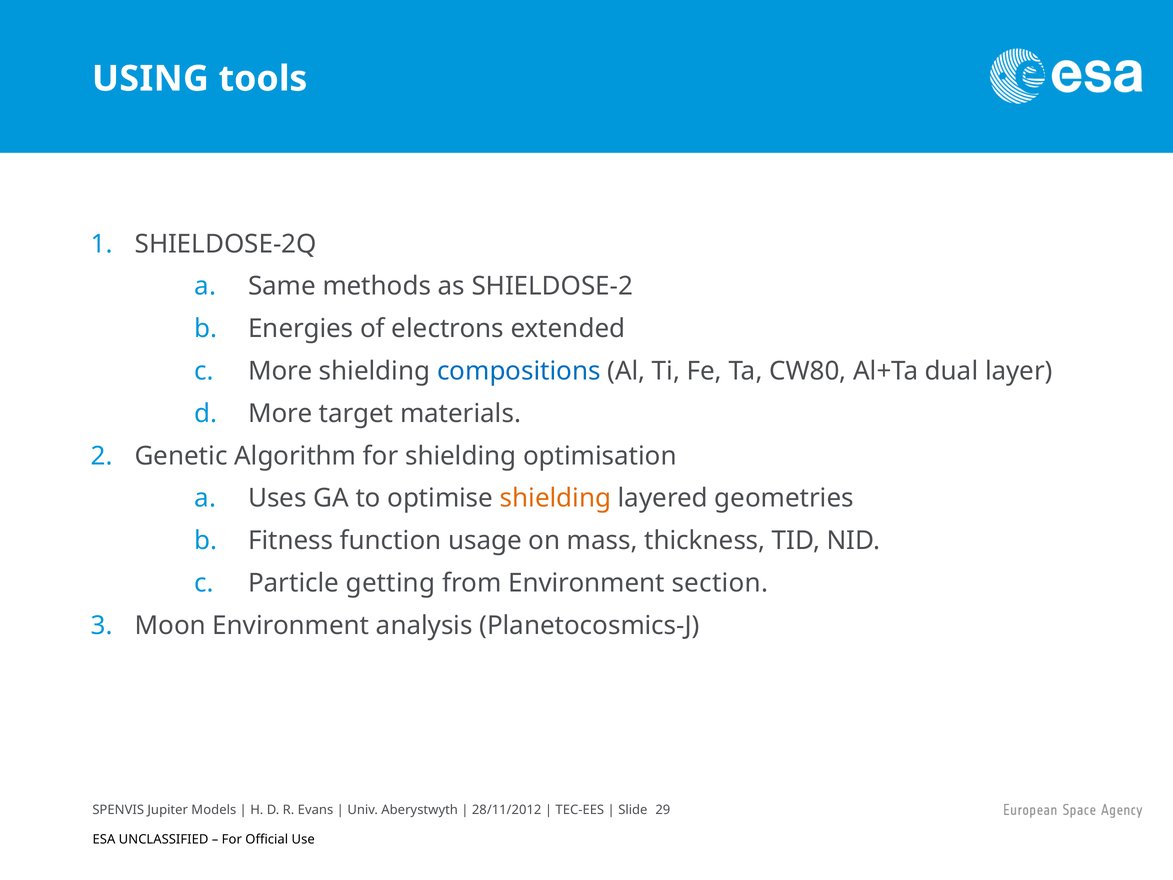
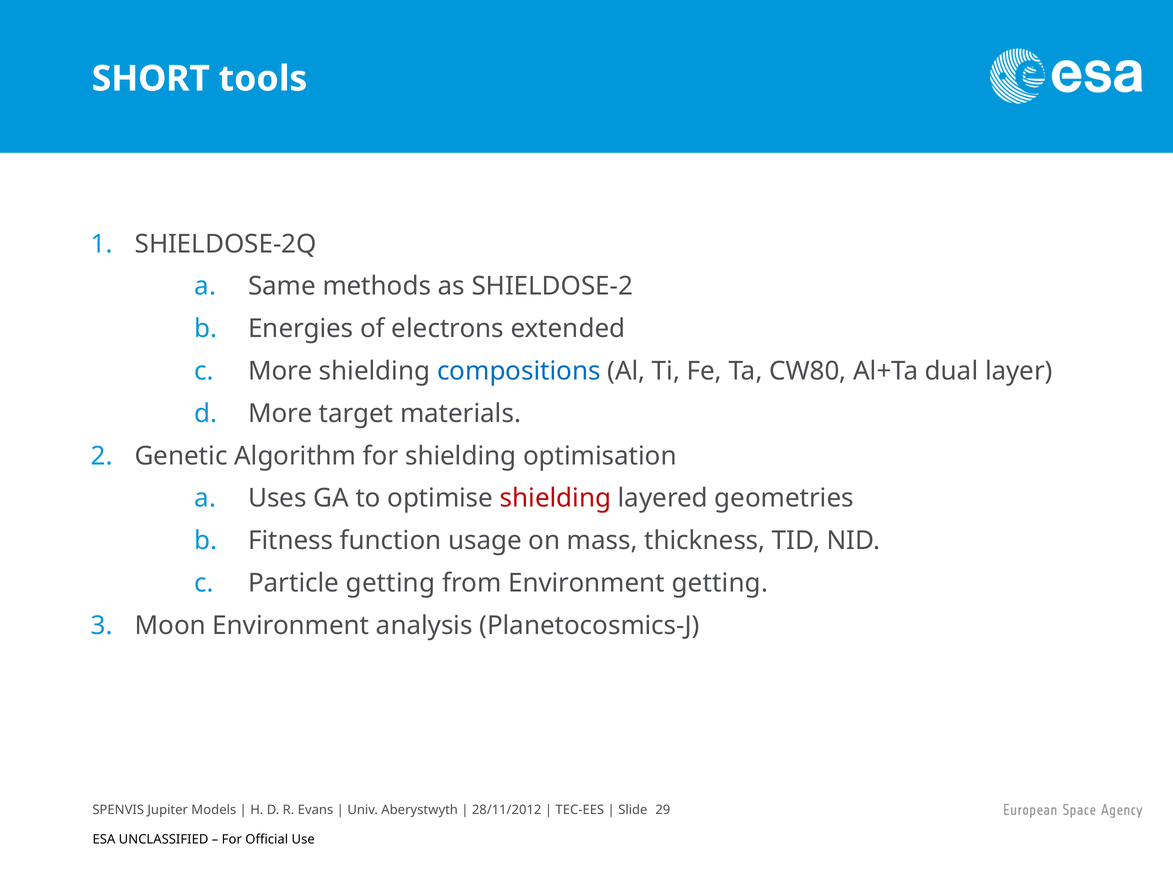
USING: USING -> SHORT
shielding at (556, 498) colour: orange -> red
Environment section: section -> getting
